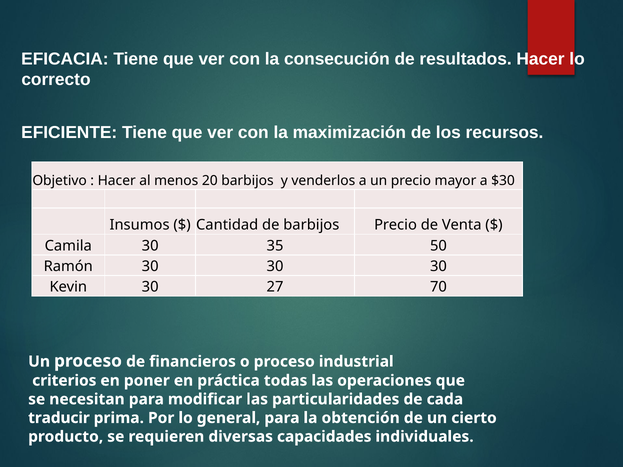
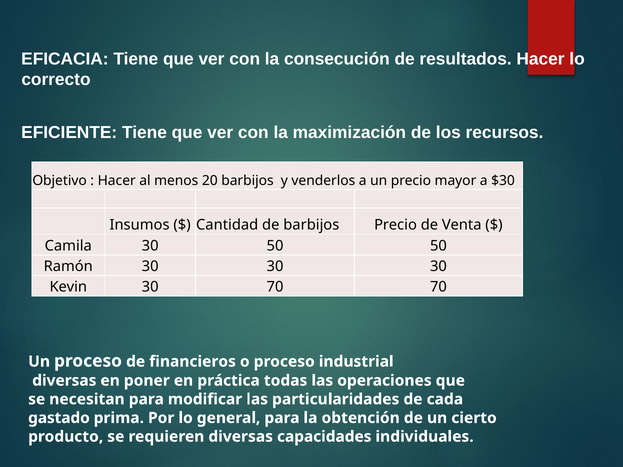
30 35: 35 -> 50
30 27: 27 -> 70
criterios at (64, 381): criterios -> diversas
traducir: traducir -> gastado
